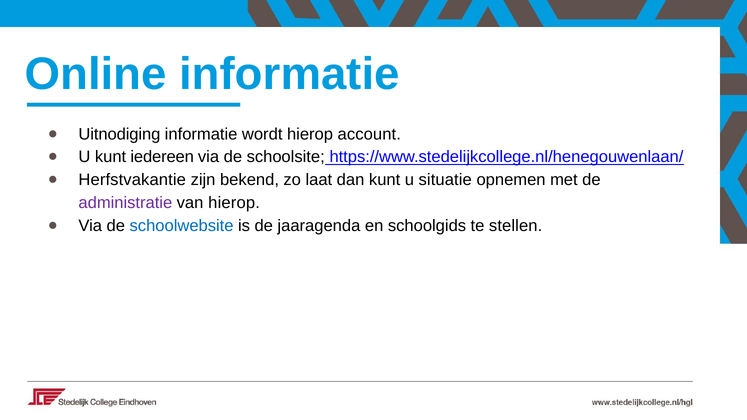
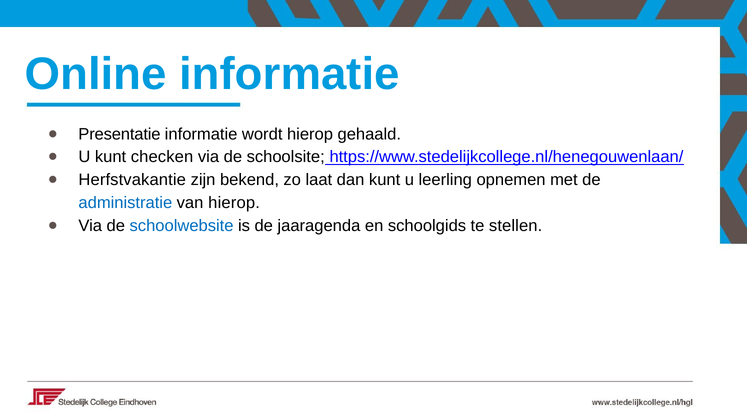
Uitnodiging: Uitnodiging -> Presentatie
account: account -> gehaald
iedereen: iedereen -> checken
situatie: situatie -> leerling
administratie colour: purple -> blue
